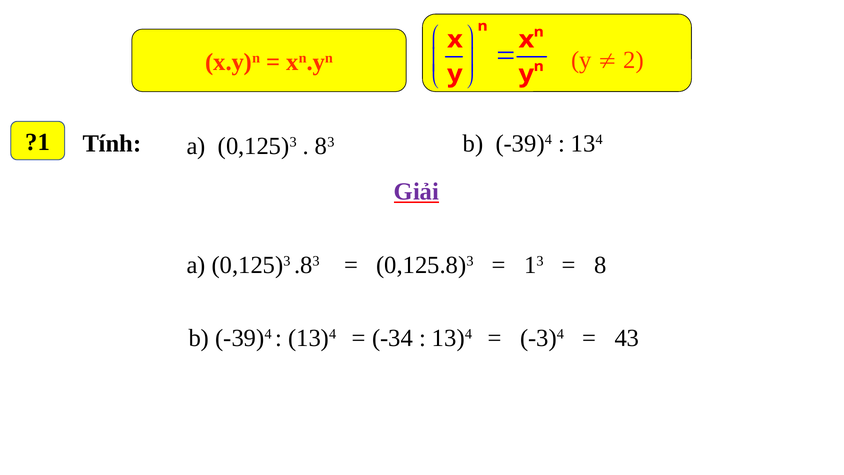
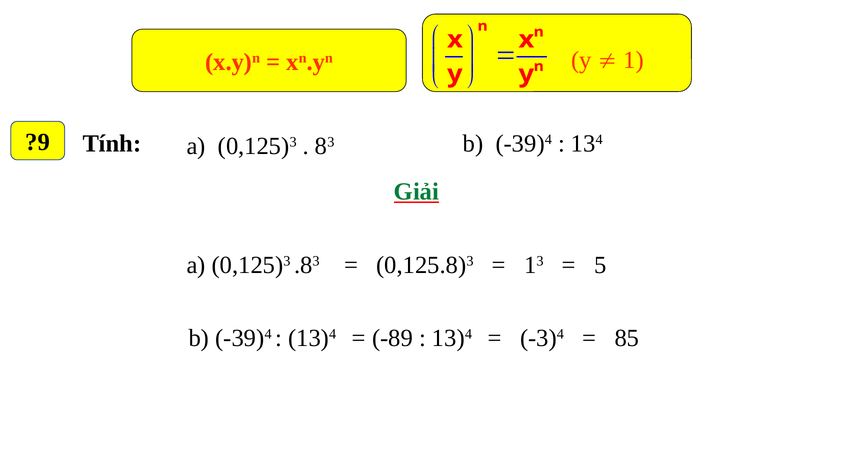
2: 2 -> 1
?1: ?1 -> ?9
Giải colour: purple -> green
8: 8 -> 5
-34: -34 -> -89
43: 43 -> 85
